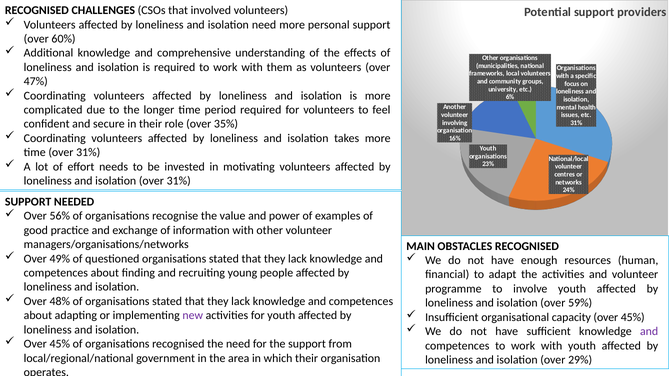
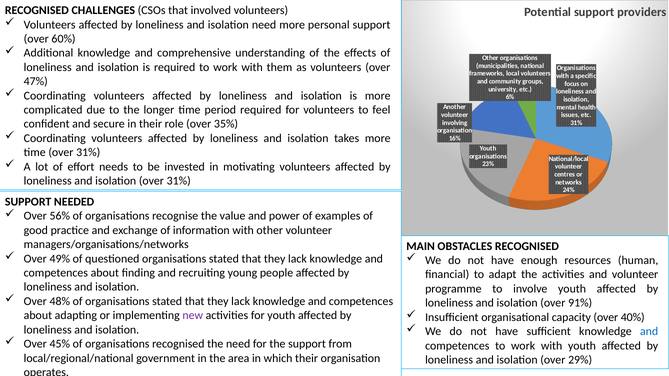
59%: 59% -> 91%
capacity over 45%: 45% -> 40%
and at (649, 332) colour: purple -> blue
